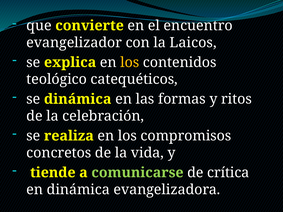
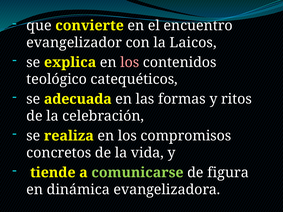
los at (130, 62) colour: yellow -> pink
se dinámica: dinámica -> adecuada
crítica: crítica -> figura
